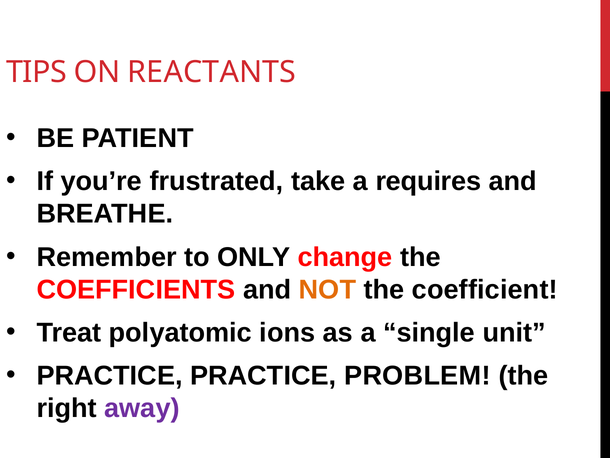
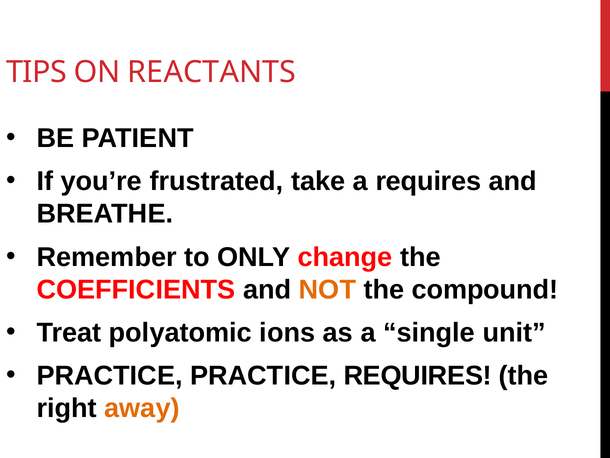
coefficient: coefficient -> compound
PRACTICE PROBLEM: PROBLEM -> REQUIRES
away colour: purple -> orange
